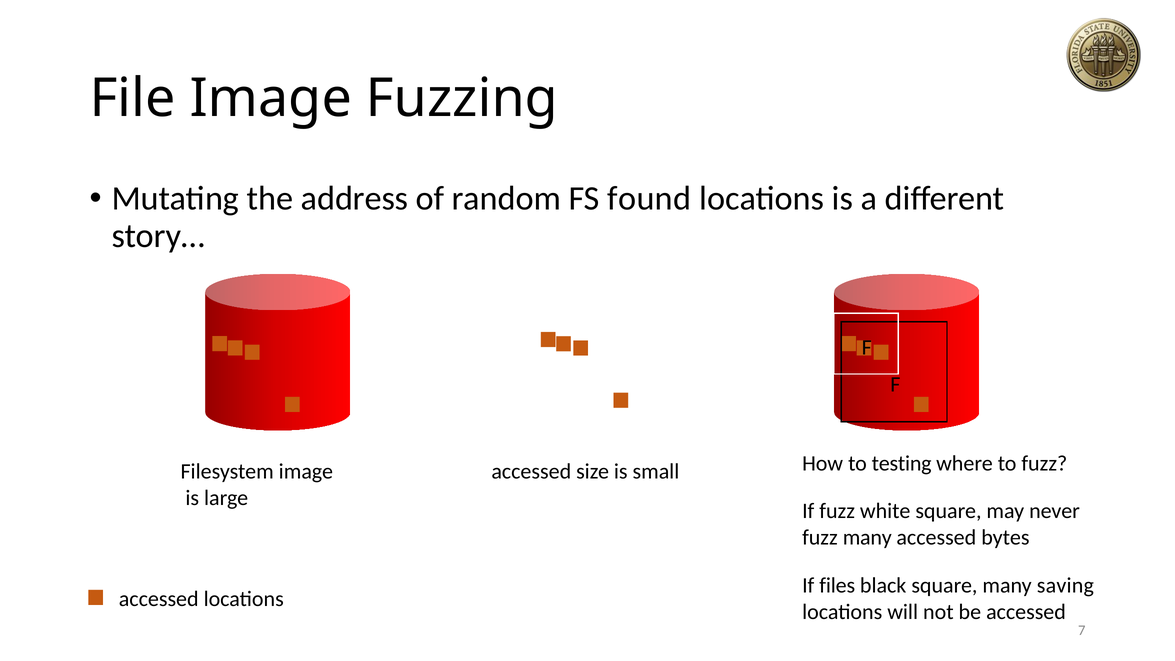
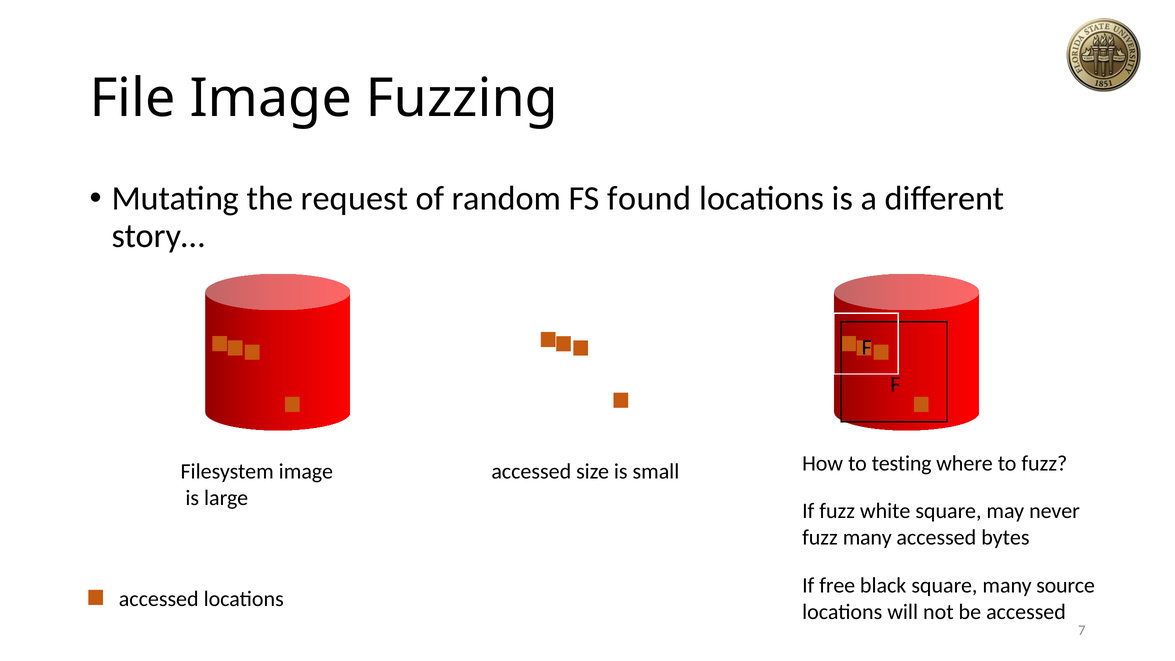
address: address -> request
files: files -> free
saving: saving -> source
